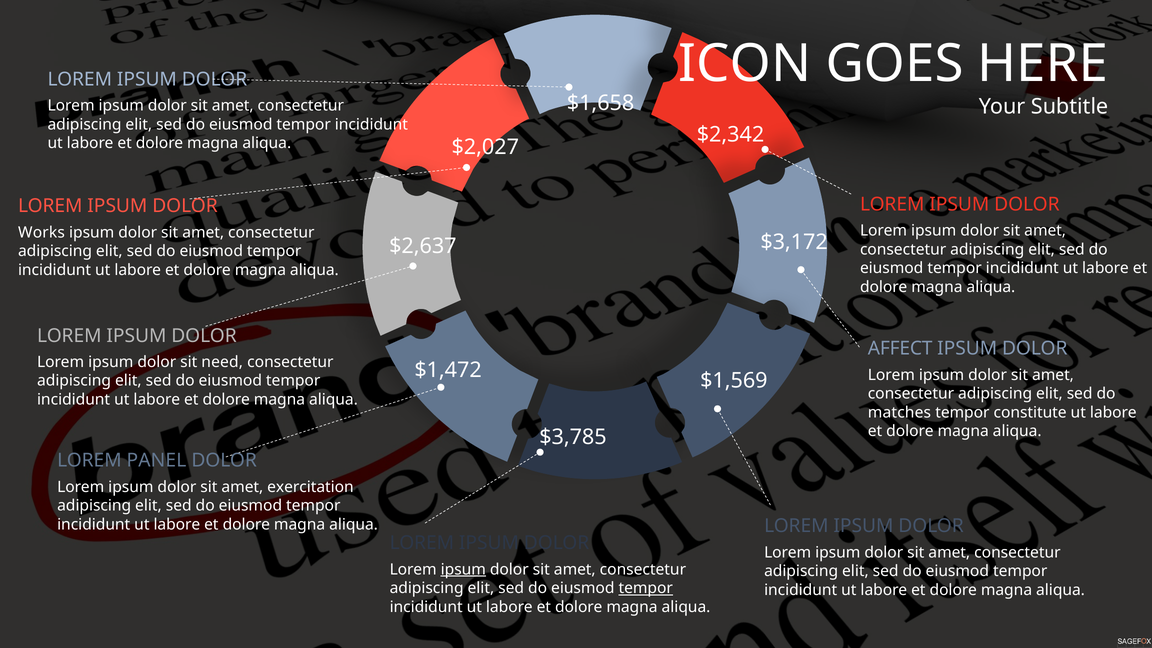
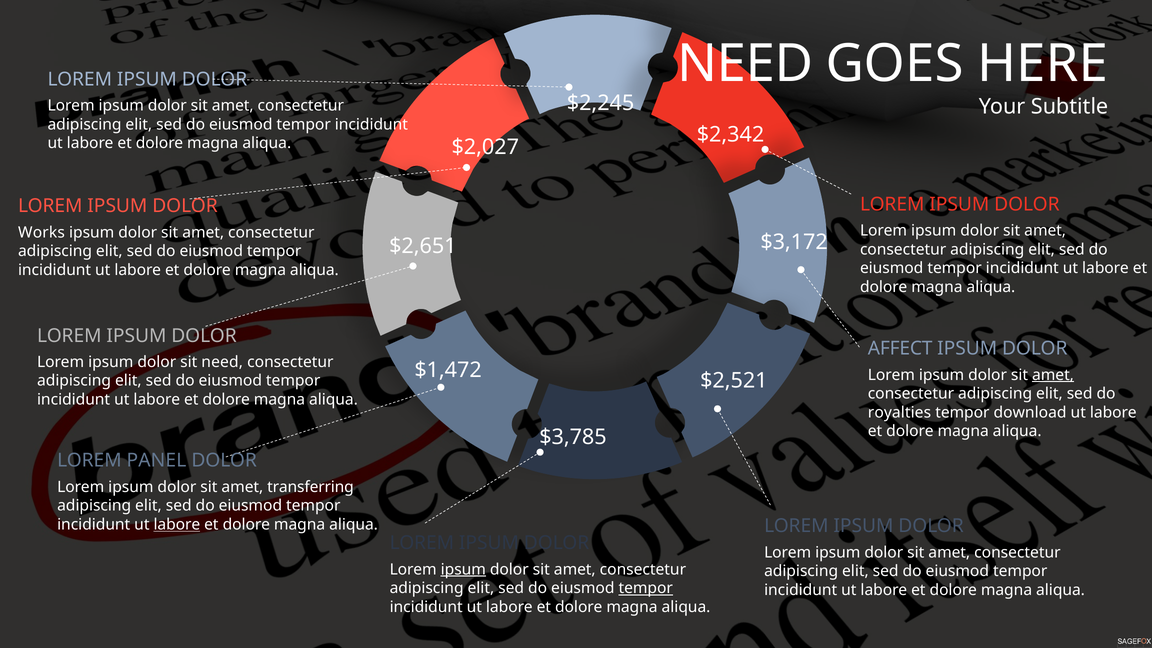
ICON at (745, 64): ICON -> NEED
$1,658: $1,658 -> $2,245
$2,637: $2,637 -> $2,651
amet at (1053, 375) underline: none -> present
$1,569: $1,569 -> $2,521
matches: matches -> royalties
constitute: constitute -> download
exercitation: exercitation -> transferring
labore at (177, 525) underline: none -> present
